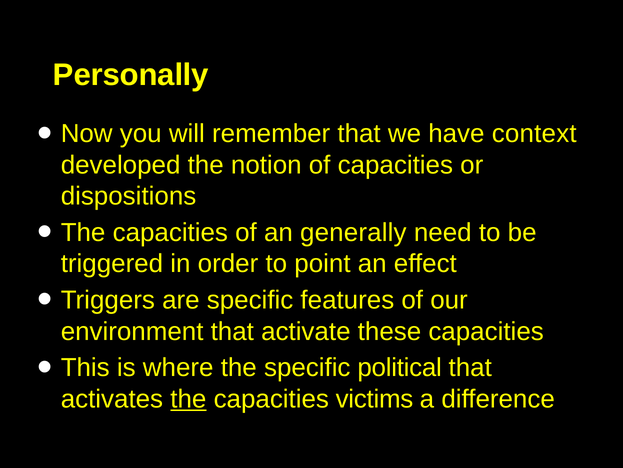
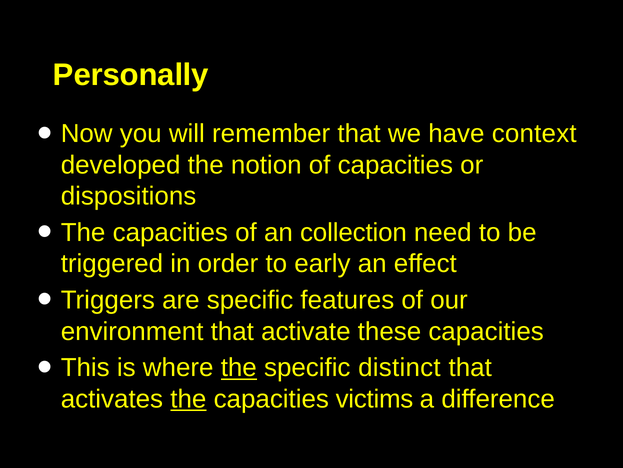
generally: generally -> collection
point: point -> early
the at (239, 367) underline: none -> present
political: political -> distinct
